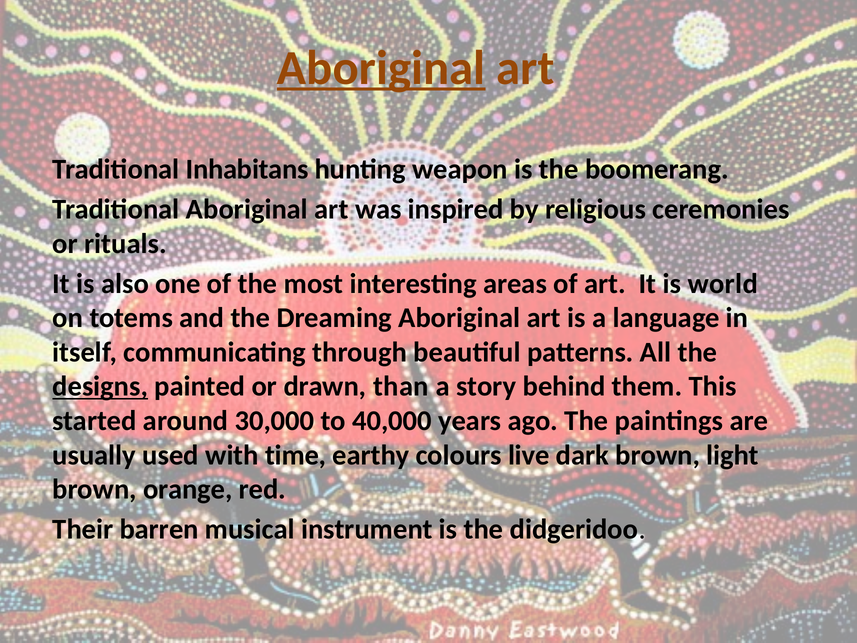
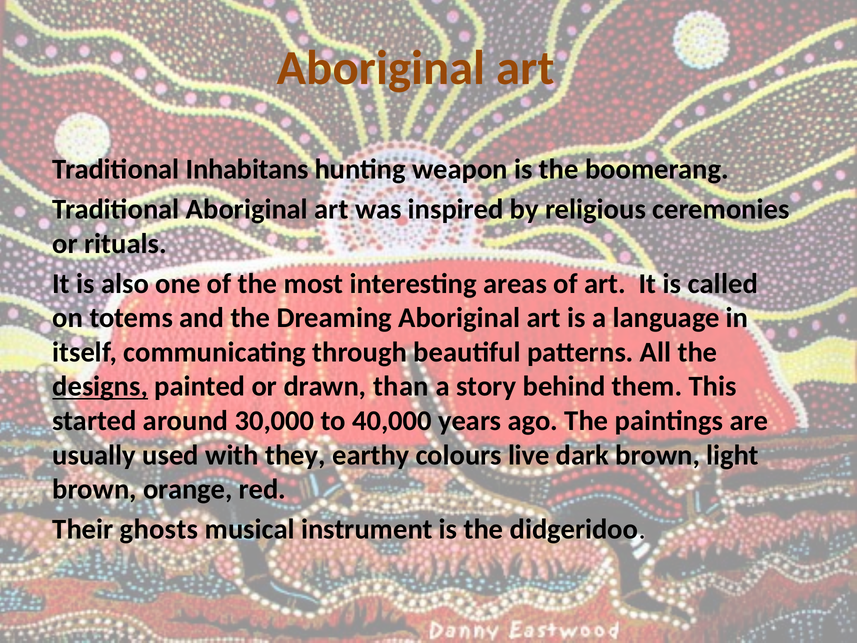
Aboriginal at (381, 68) underline: present -> none
world: world -> called
time: time -> they
barren: barren -> ghosts
